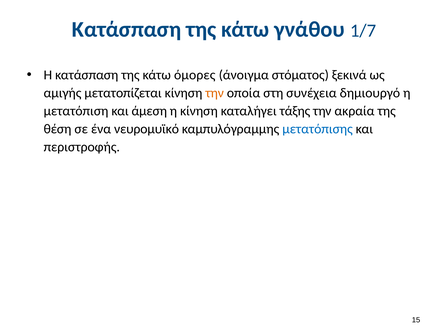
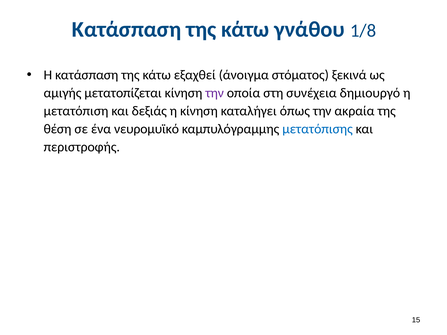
1/7: 1/7 -> 1/8
όμορες: όμορες -> εξαχθεί
την at (215, 93) colour: orange -> purple
άμεση: άμεση -> δεξιάς
τάξης: τάξης -> όπως
